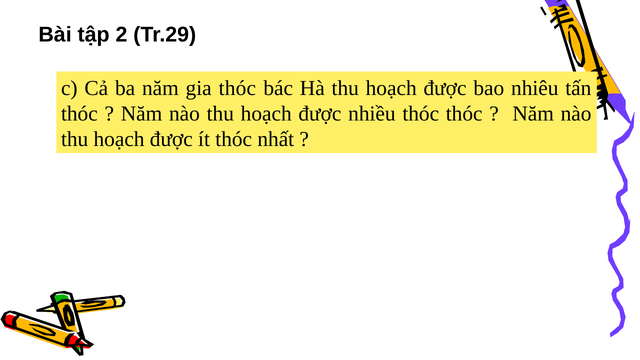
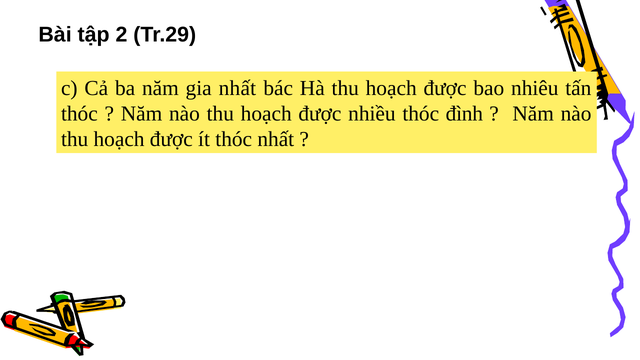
gia thóc: thóc -> nhất
thóc thóc: thóc -> đình
